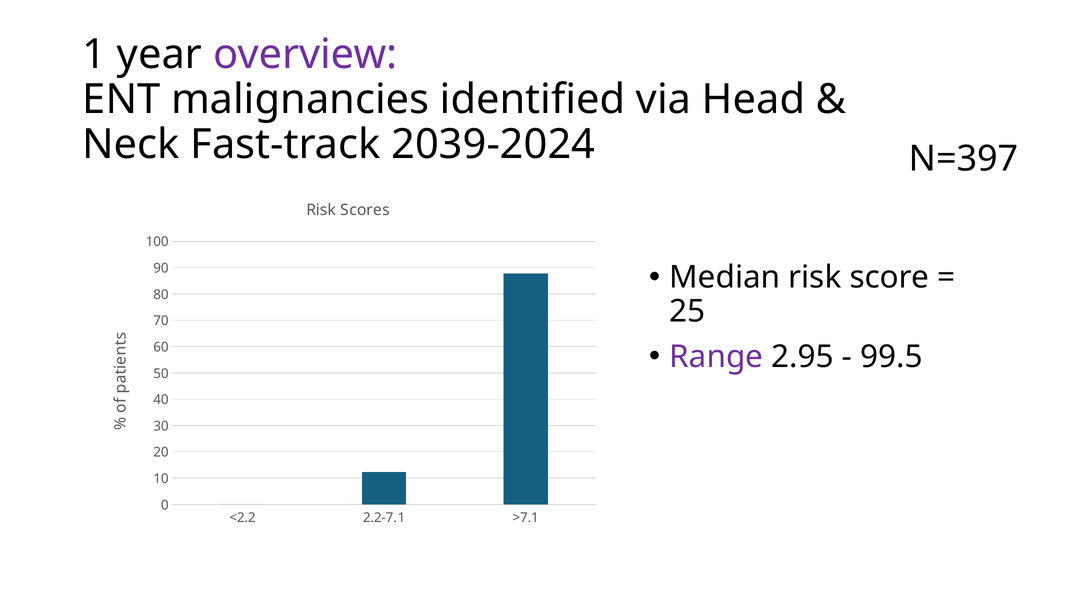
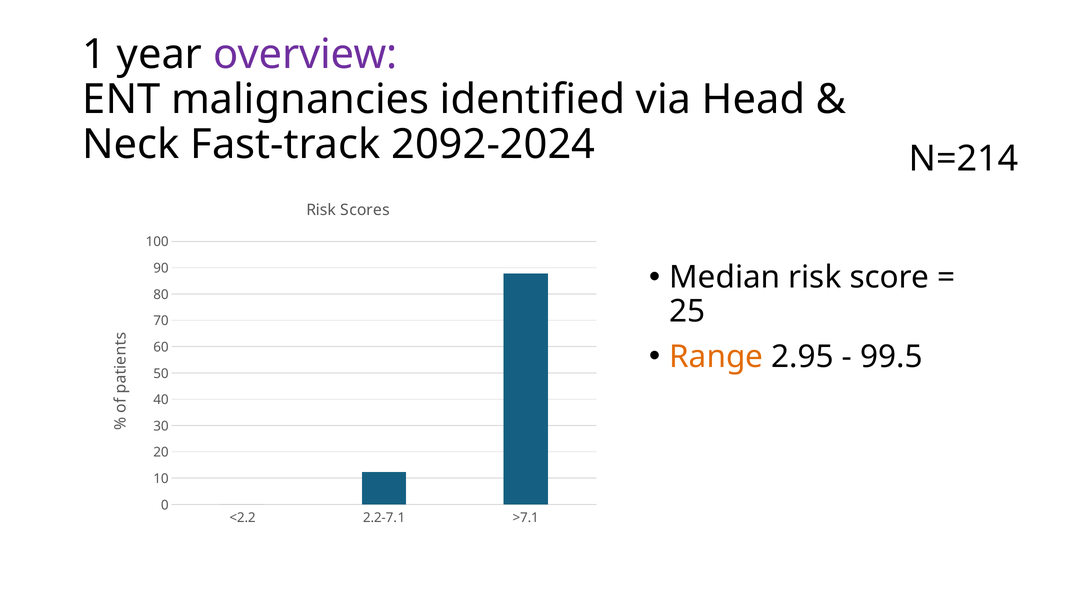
2039-2024: 2039-2024 -> 2092-2024
N=397: N=397 -> N=214
Range colour: purple -> orange
